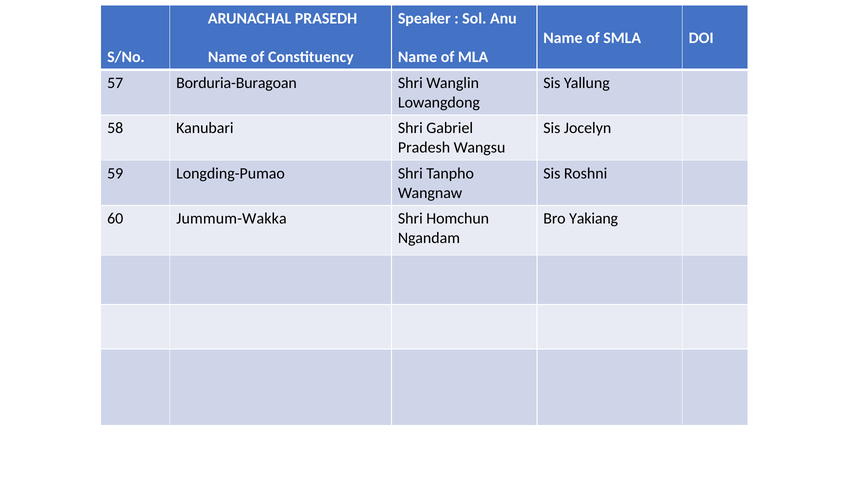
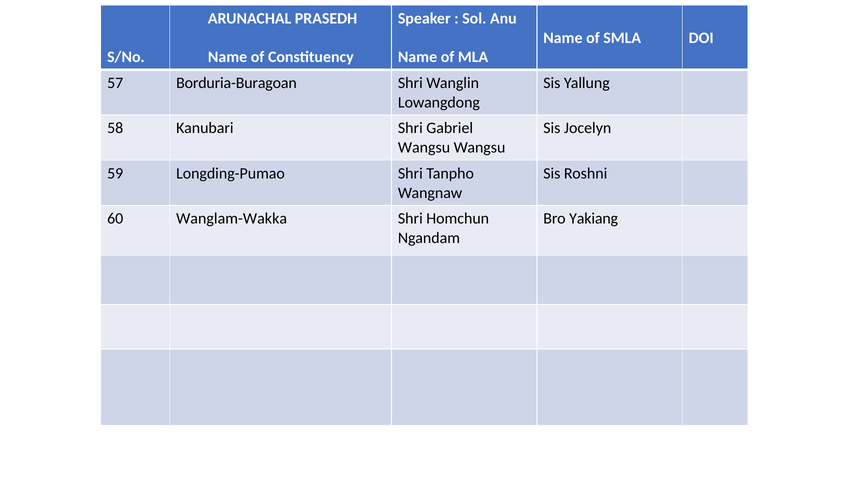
Pradesh at (424, 148): Pradesh -> Wangsu
Jummum-Wakka: Jummum-Wakka -> Wanglam-Wakka
